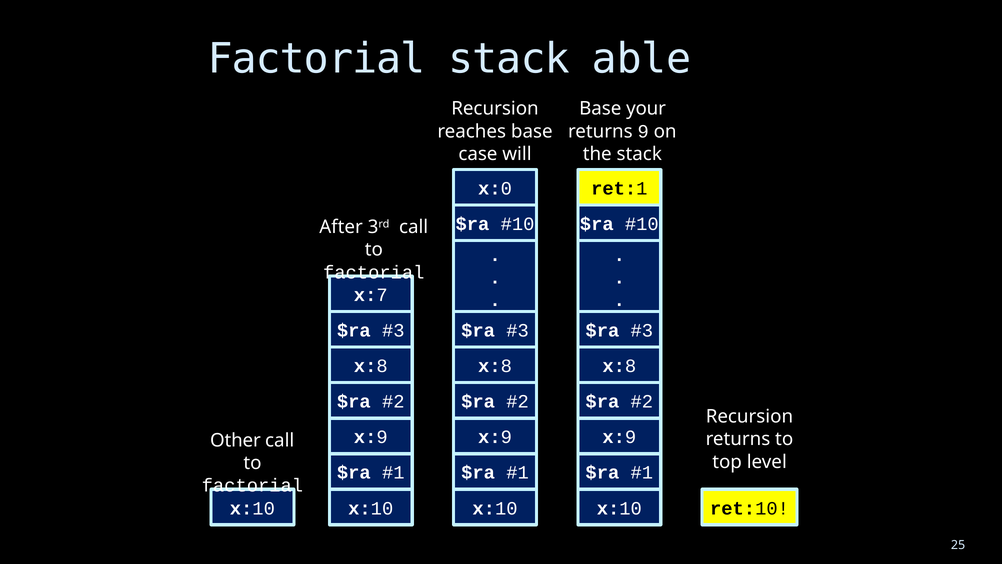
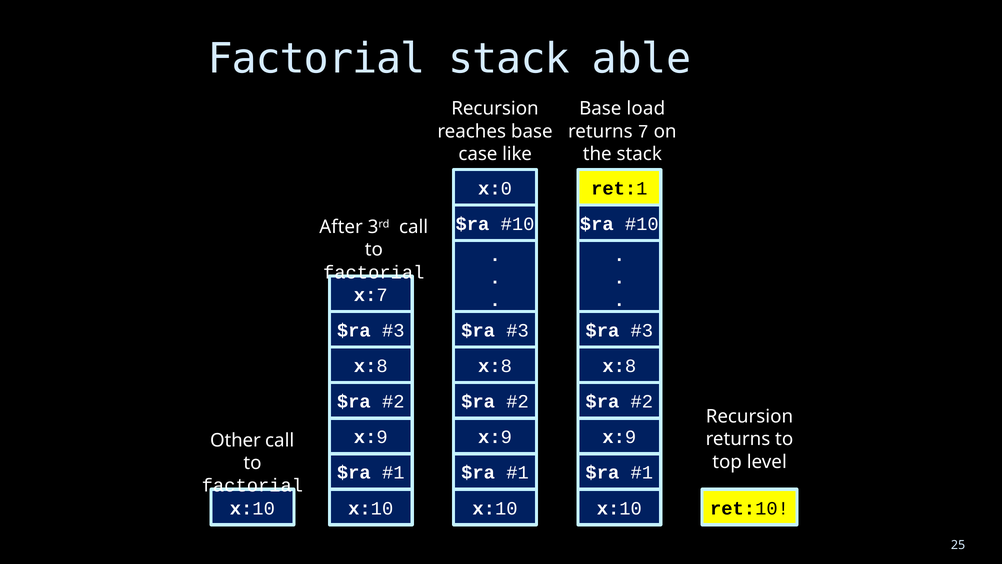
your: your -> load
9: 9 -> 7
will: will -> like
